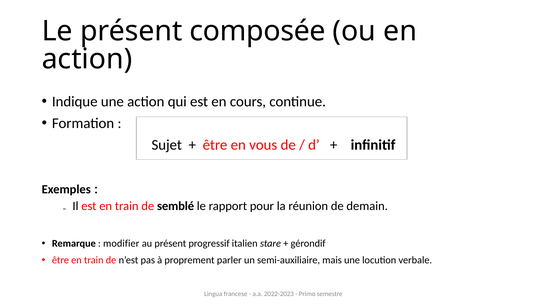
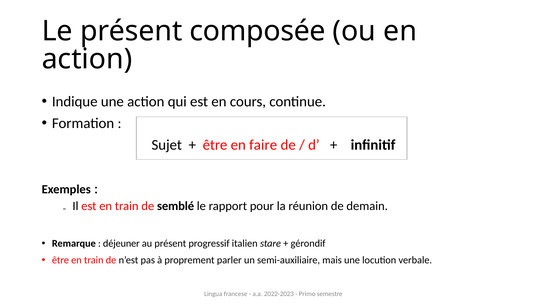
vous: vous -> faire
modifier: modifier -> déjeuner
